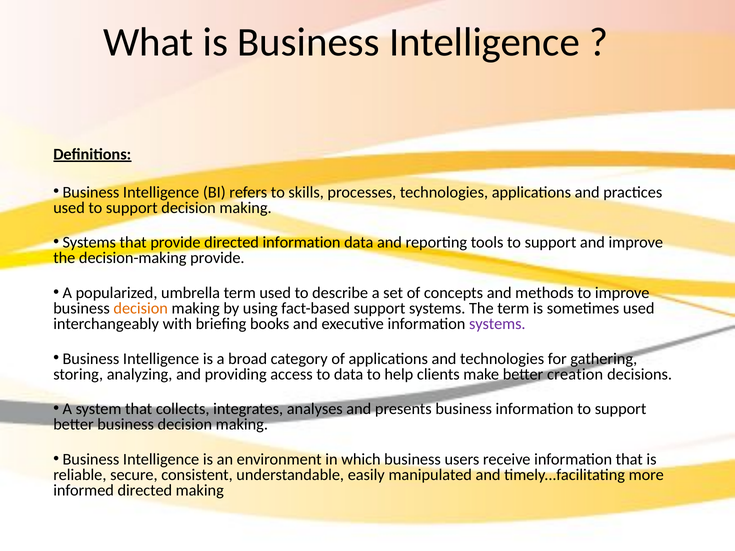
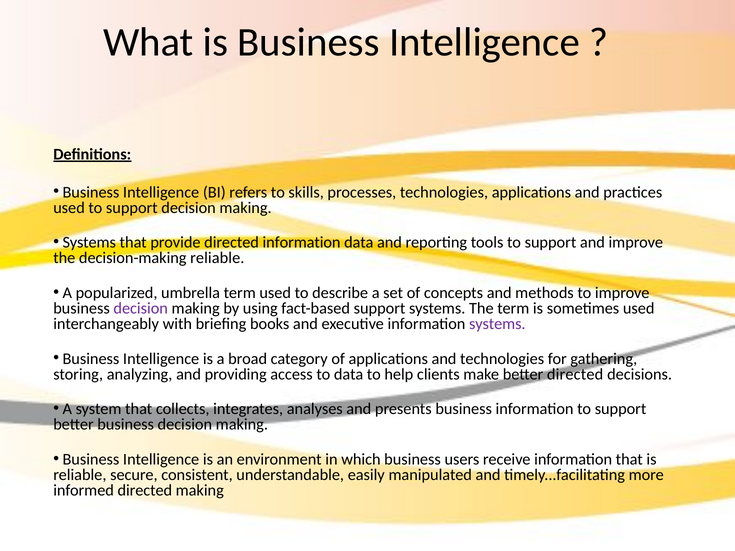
decision-making provide: provide -> reliable
decision at (141, 309) colour: orange -> purple
better creation: creation -> directed
